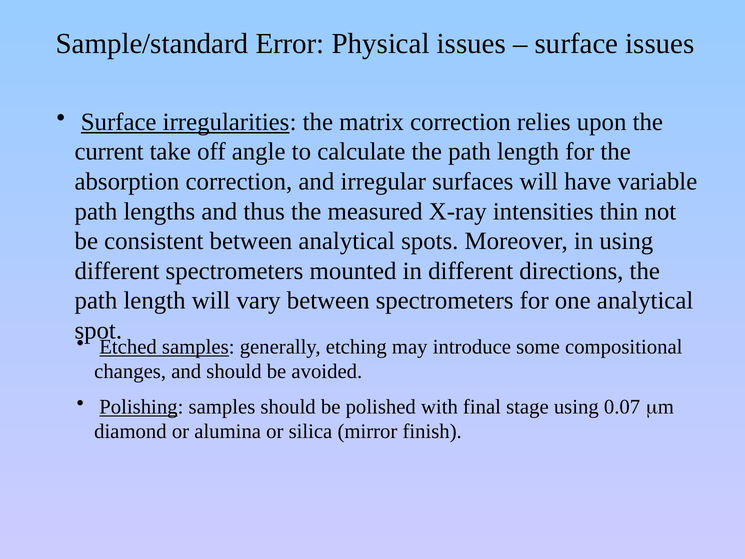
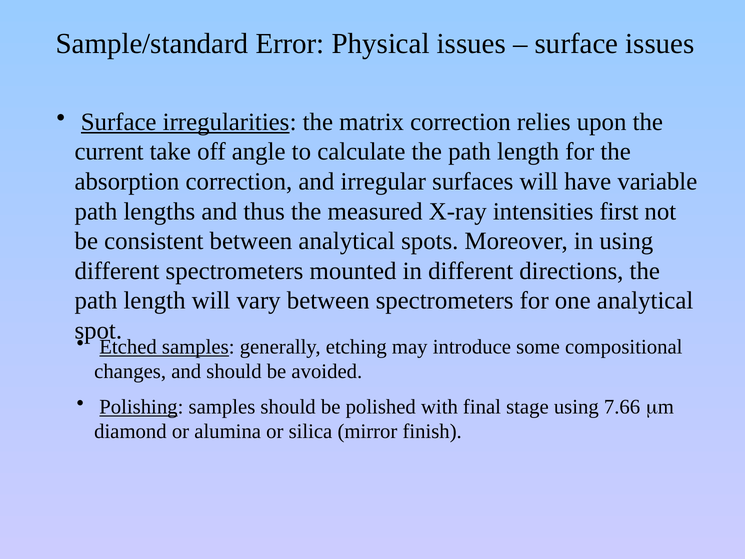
thin: thin -> first
0.07: 0.07 -> 7.66
